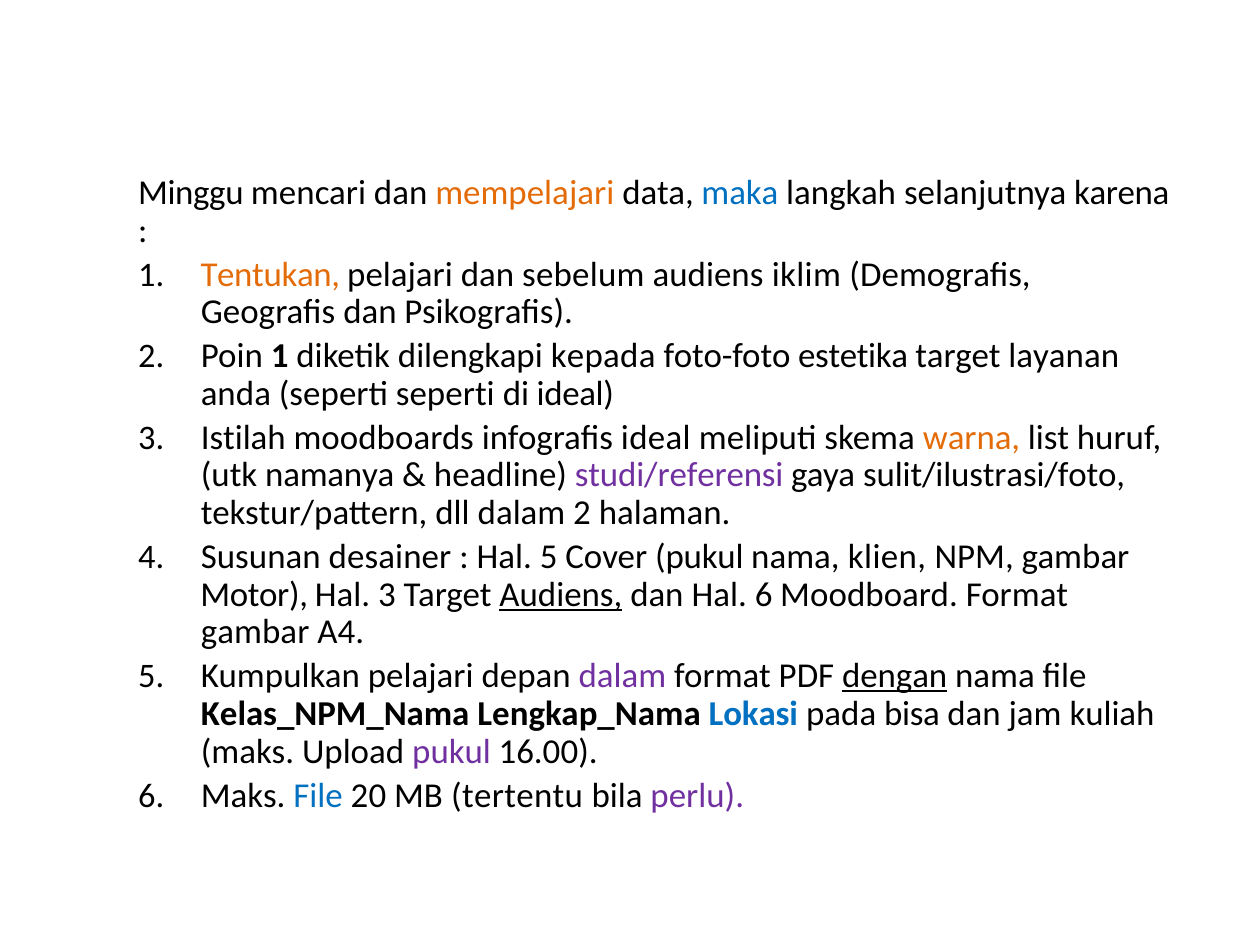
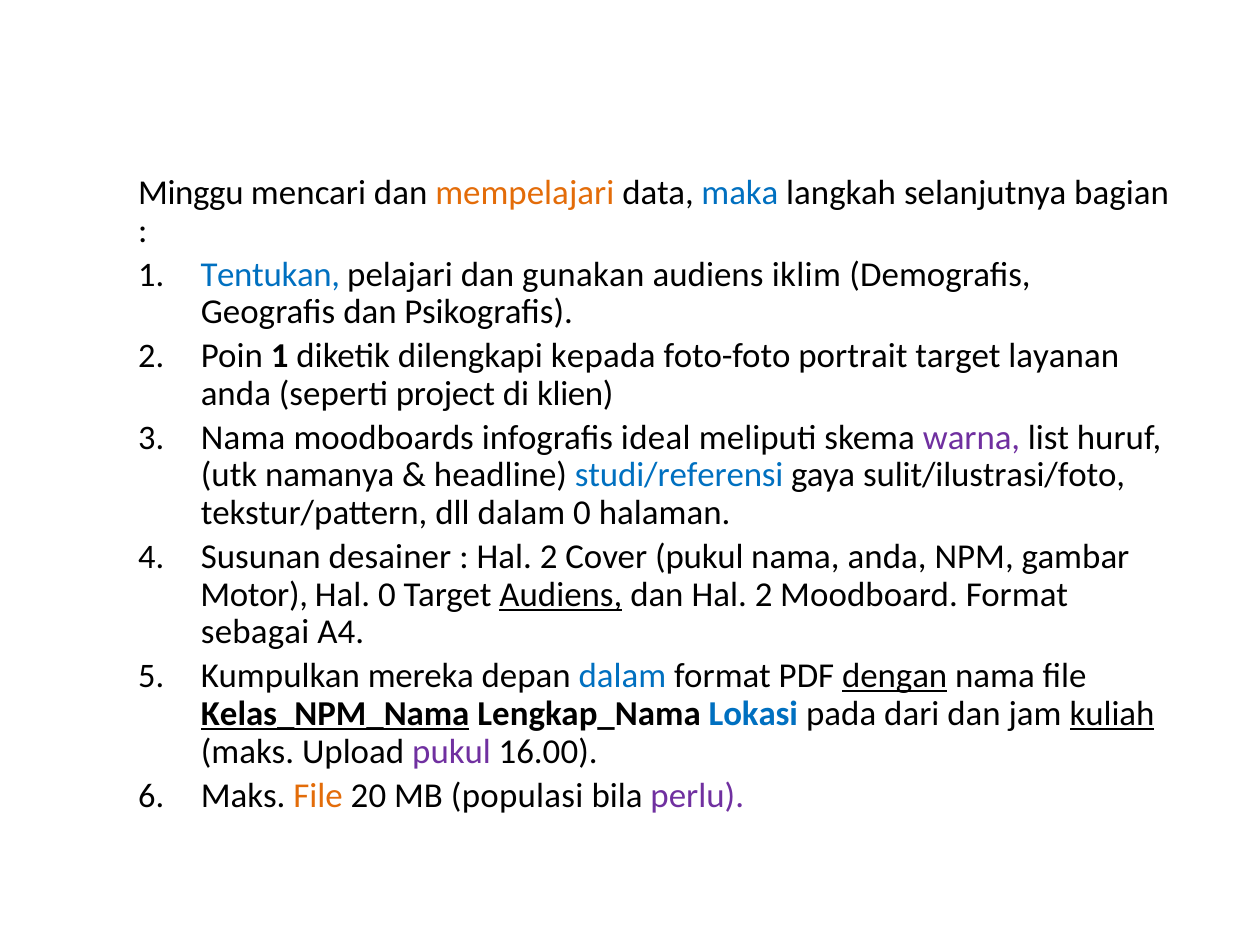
karena: karena -> bagian
Tentukan colour: orange -> blue
sebelum: sebelum -> gunakan
estetika: estetika -> portrait
seperti seperti: seperti -> project
di ideal: ideal -> klien
3 Istilah: Istilah -> Nama
warna colour: orange -> purple
studi/referensi colour: purple -> blue
dalam 2: 2 -> 0
5 at (549, 557): 5 -> 2
nama klien: klien -> anda
Hal 3: 3 -> 0
dan Hal 6: 6 -> 2
gambar at (255, 632): gambar -> sebagai
Kumpulkan pelajari: pelajari -> mereka
dalam at (622, 676) colour: purple -> blue
Kelas_NPM_Nama underline: none -> present
bisa: bisa -> dari
kuliah underline: none -> present
File at (318, 795) colour: blue -> orange
tertentu: tertentu -> populasi
